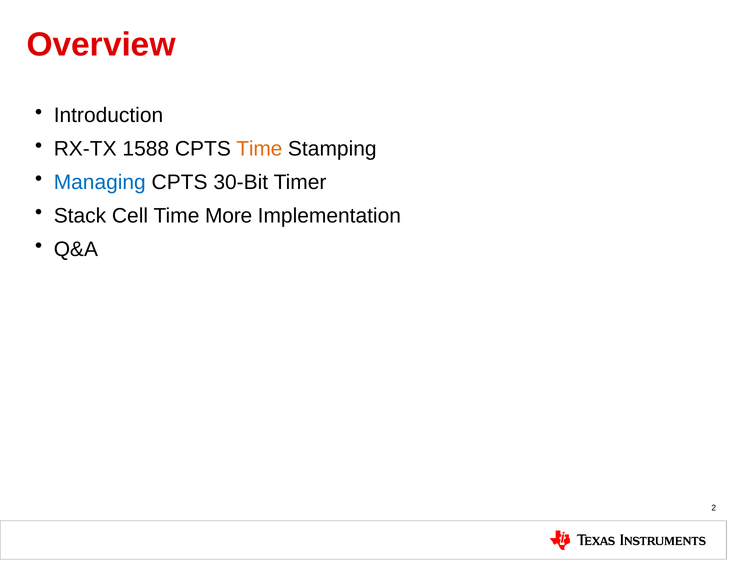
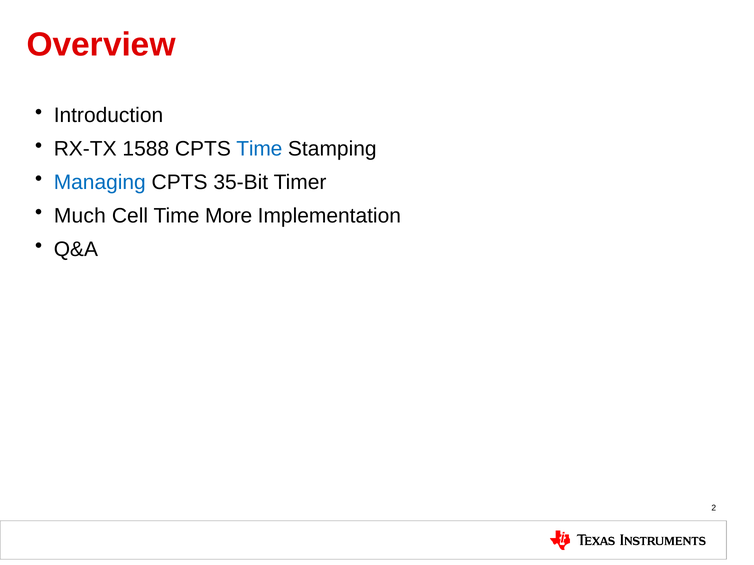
Time at (259, 149) colour: orange -> blue
30-Bit: 30-Bit -> 35-Bit
Stack: Stack -> Much
